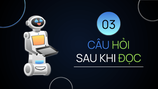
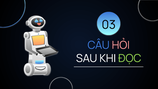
HỎI colour: light green -> pink
